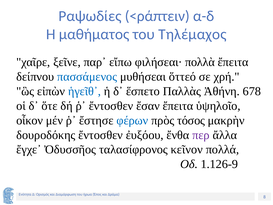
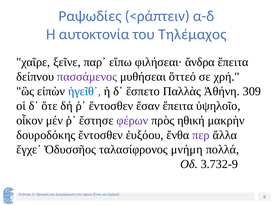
μαθήματος: μαθήματος -> αυτοκτονία
πολλὰ: πολλὰ -> ἄνδρα
πασσάμενος colour: blue -> purple
678: 678 -> 309
φέρων colour: blue -> purple
τόσος: τόσος -> ηθική
κεῖνον: κεῖνον -> μνήμη
1.126-9: 1.126-9 -> 3.732-9
